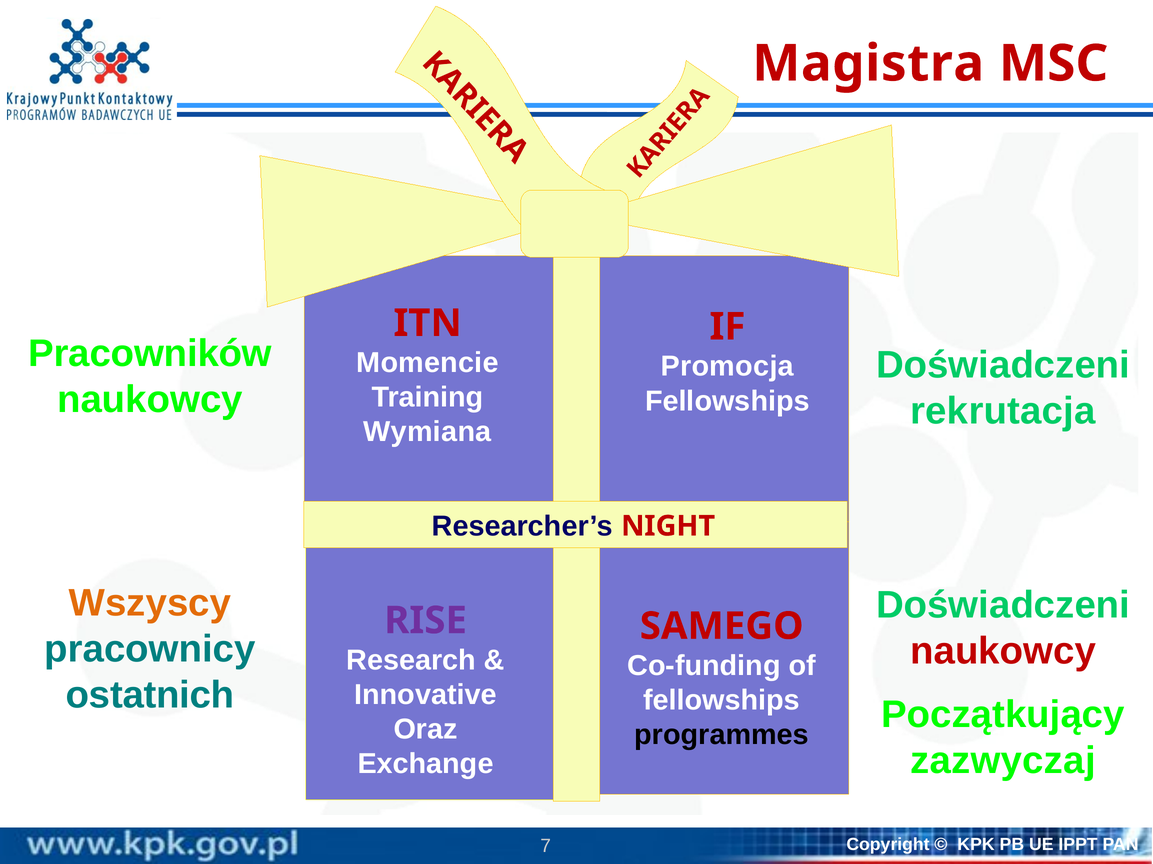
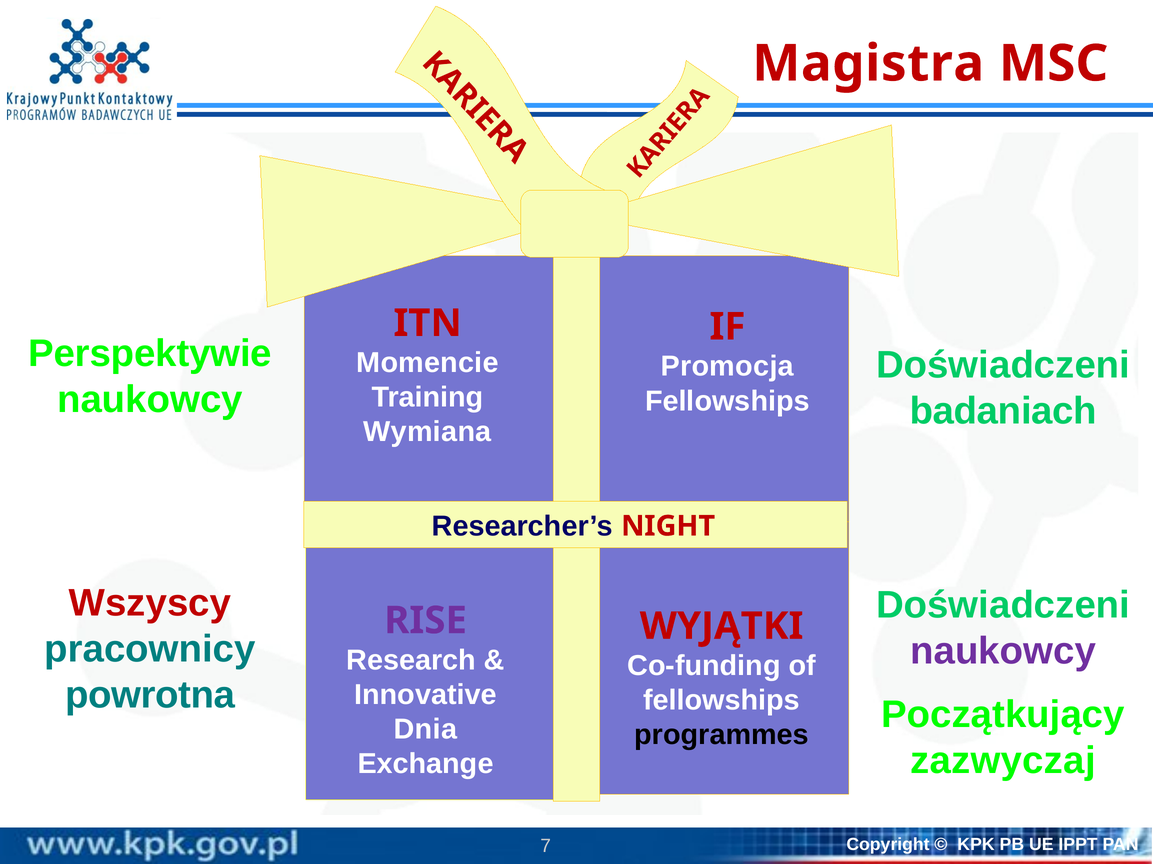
Pracowników: Pracowników -> Perspektywie
rekrutacja: rekrutacja -> badaniach
Wszyscy colour: orange -> red
SAMEGO: SAMEGO -> WYJĄTKI
naukowcy at (1003, 652) colour: red -> purple
ostatnich: ostatnich -> powrotna
Oraz: Oraz -> Dnia
